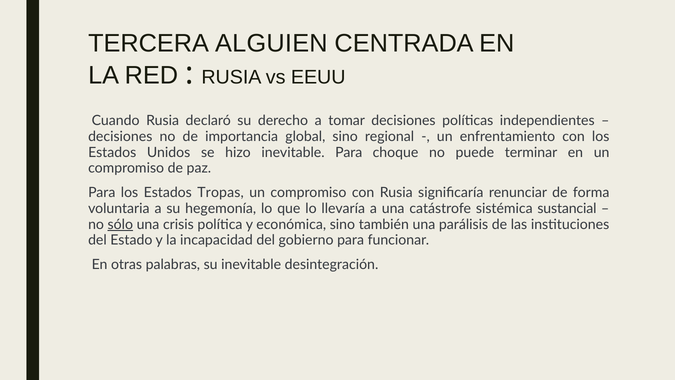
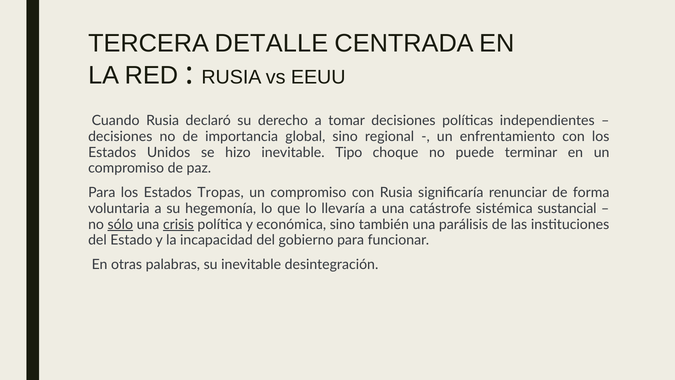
ALGUIEN: ALGUIEN -> DETALLE
inevitable Para: Para -> Tipo
crisis underline: none -> present
